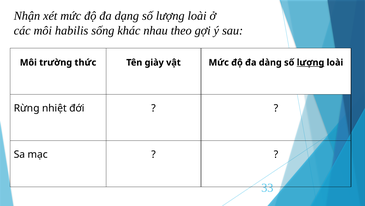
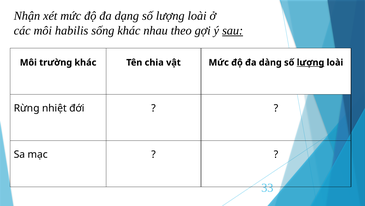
sau underline: none -> present
trường thức: thức -> khác
giày: giày -> chia
